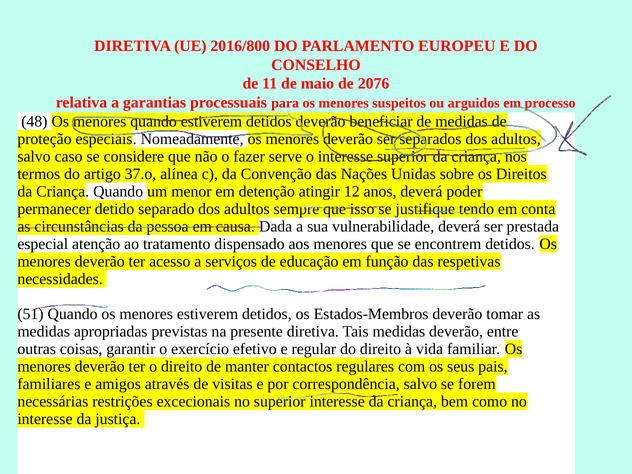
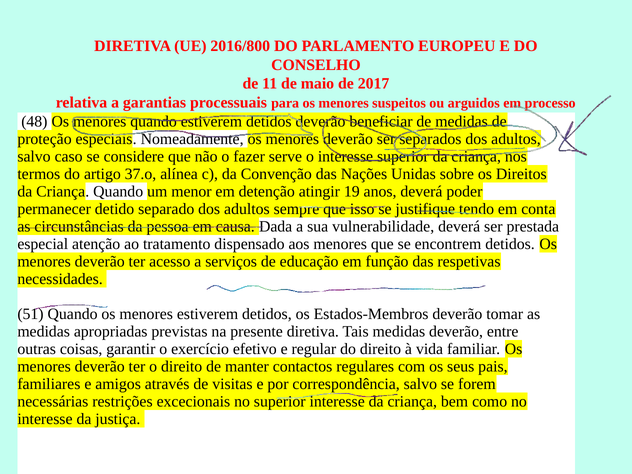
2076: 2076 -> 2017
12: 12 -> 19
